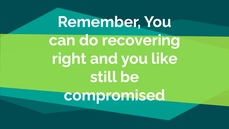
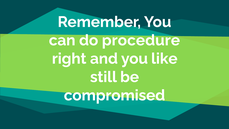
recovering: recovering -> procedure
